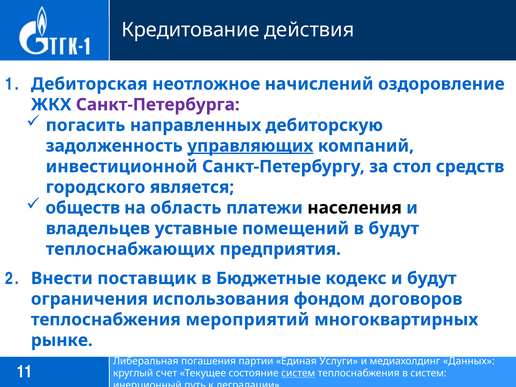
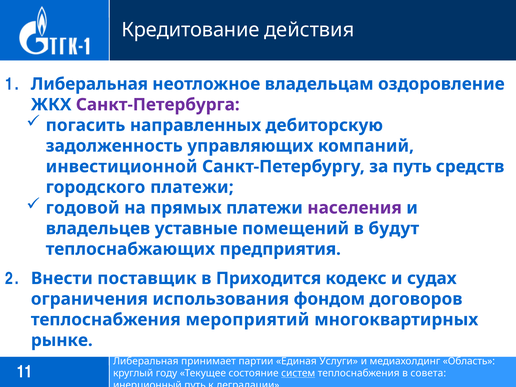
Дебиторская at (89, 84): Дебиторская -> Либеральная
начислений: начислений -> владельцам
управляющих underline: present -> none
за стол: стол -> путь
городского является: является -> платежи
обществ: обществ -> годовой
область: область -> прямых
населения colour: black -> purple
Бюджетные: Бюджетные -> Приходится
и будут: будут -> судах
погашения: погашения -> принимает
Данных: Данных -> Область
счет: счет -> году
в систем: систем -> совета
